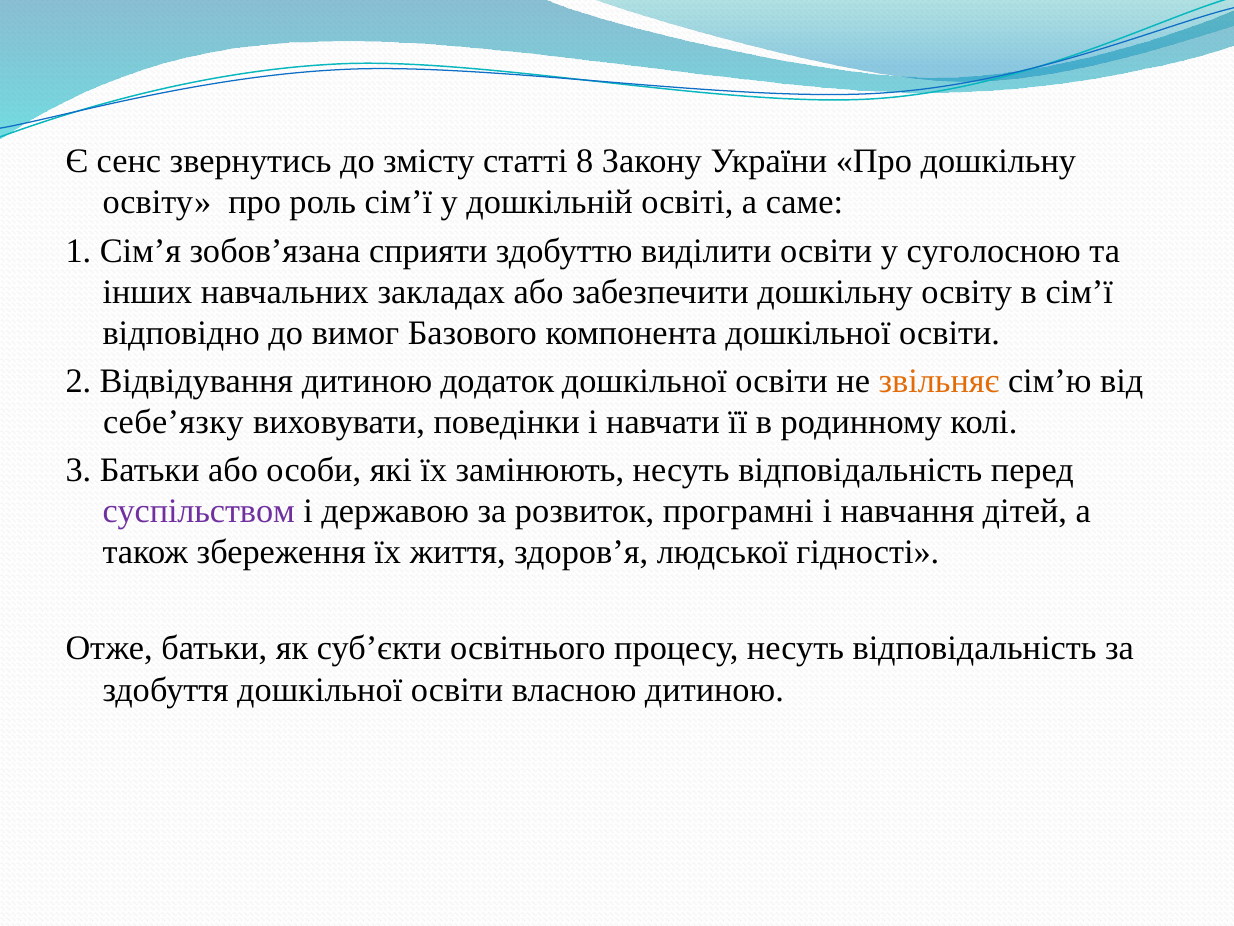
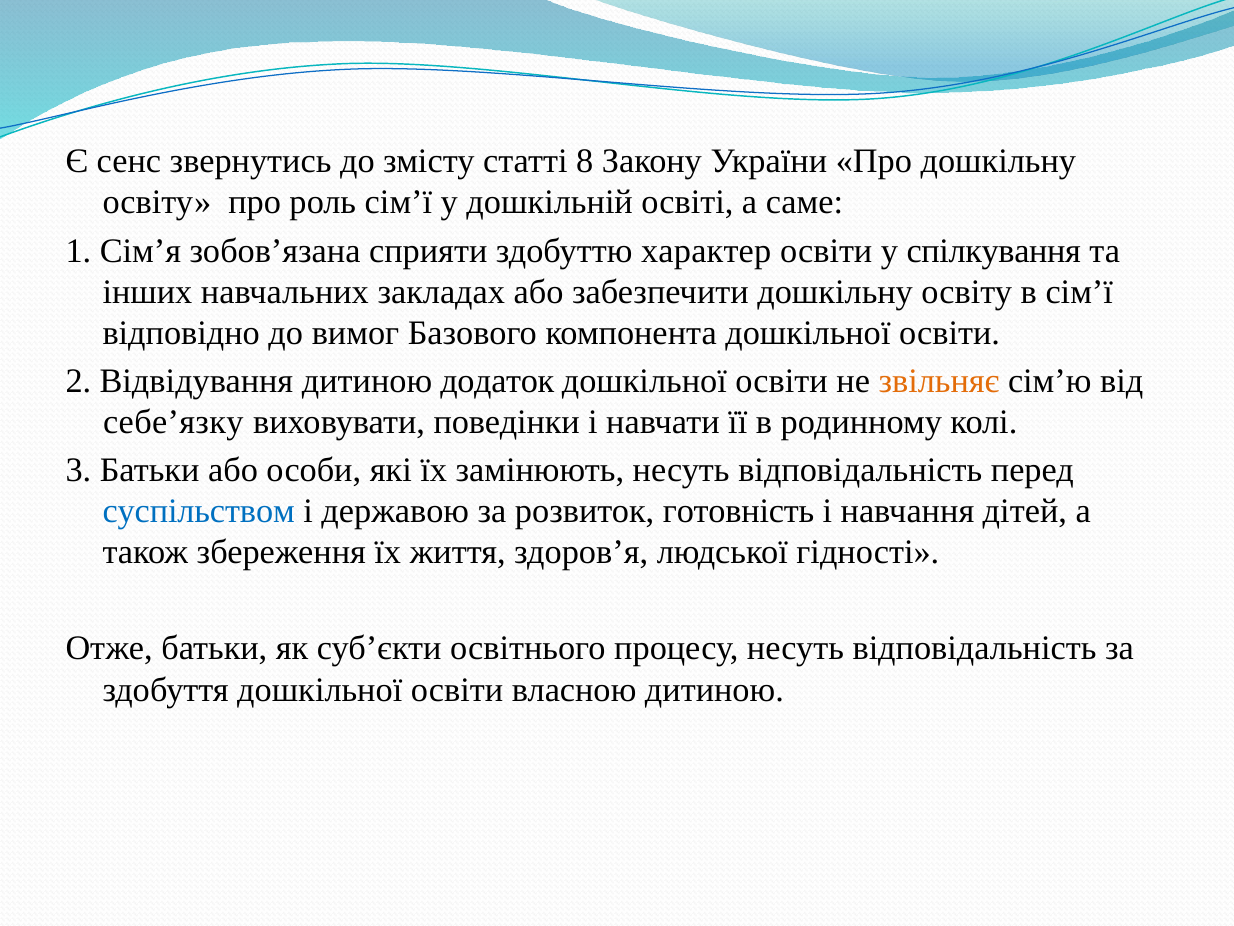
виділити: виділити -> характер
суголосною: суголосною -> спілкування
суспільством colour: purple -> blue
програмні: програмні -> готовність
